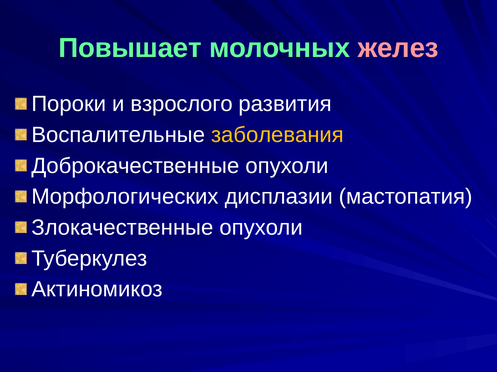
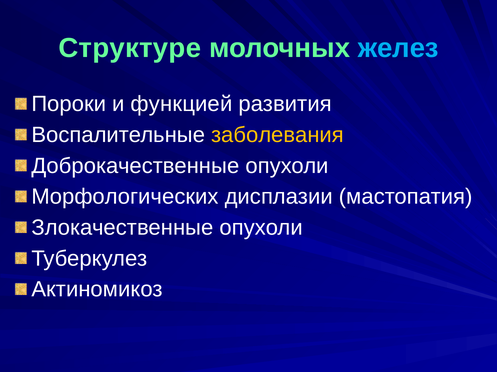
Повышает: Повышает -> Структуре
желез colour: pink -> light blue
взрослого: взрослого -> функцией
